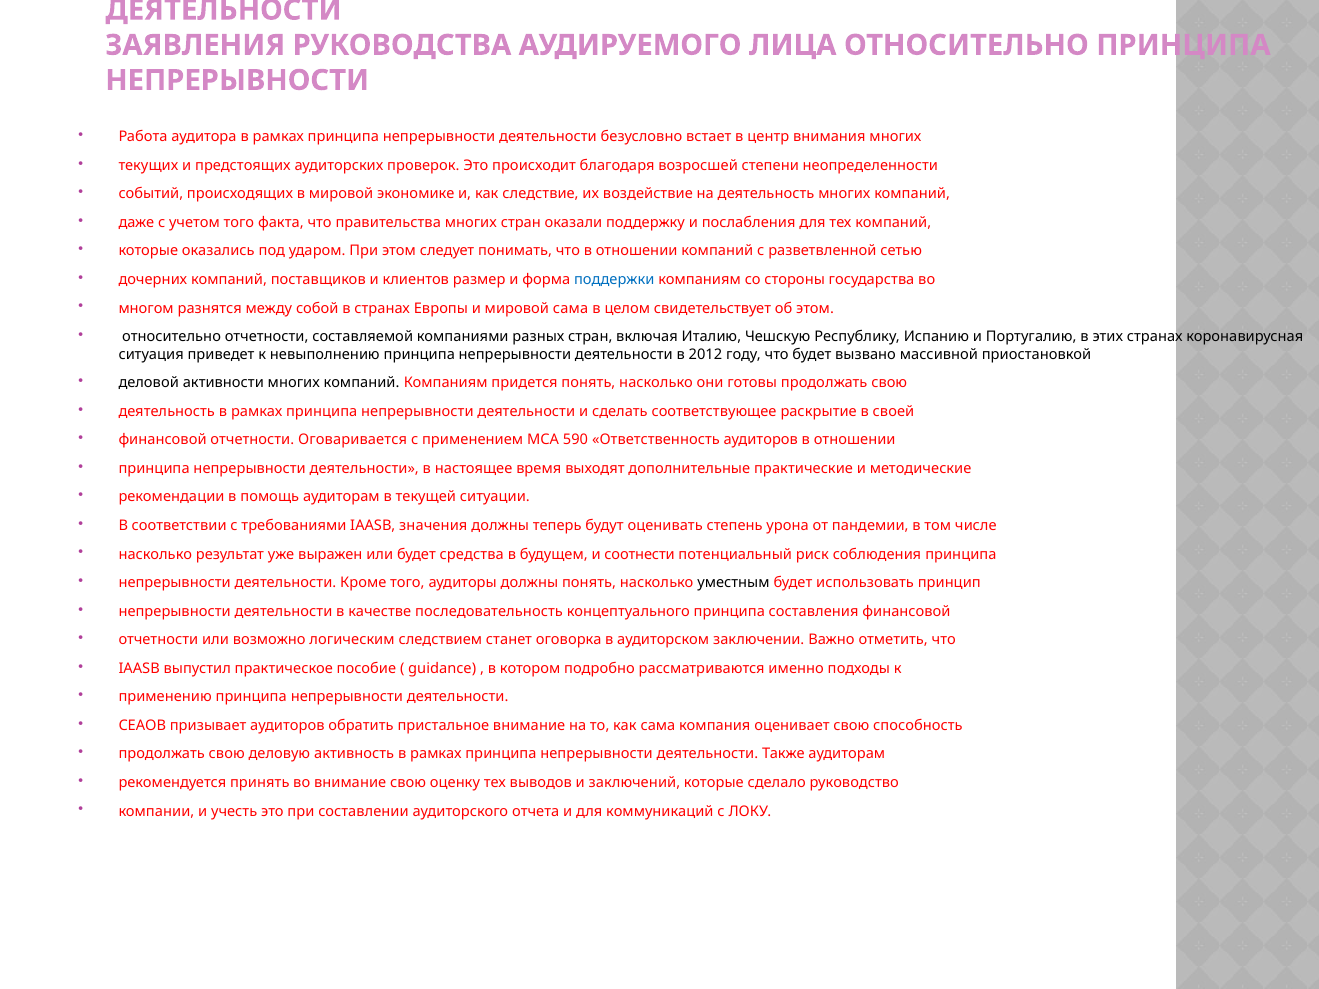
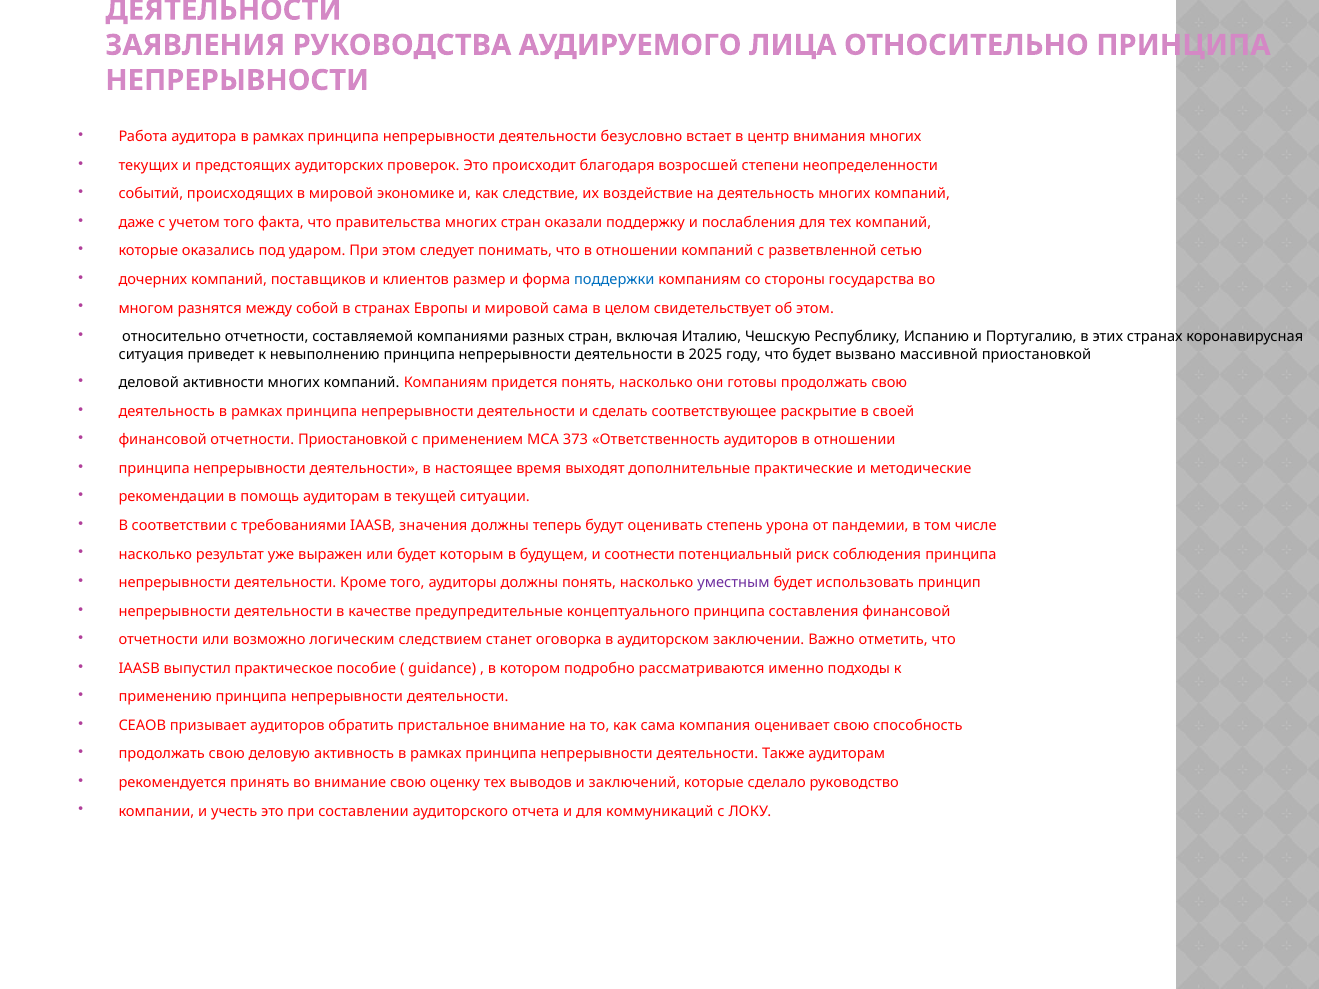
2012: 2012 -> 2025
отчетности Оговаривается: Оговаривается -> Приостановкой
590: 590 -> 373
средства: средства -> которым
уместным colour: black -> purple
последовательность: последовательность -> предупредительные
